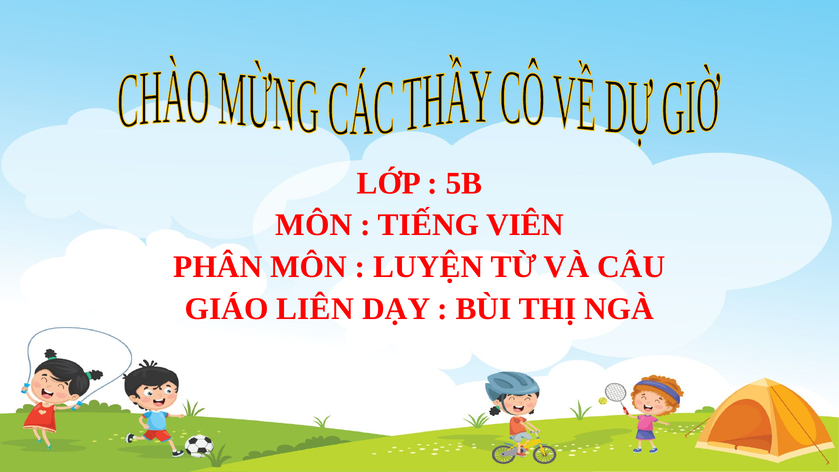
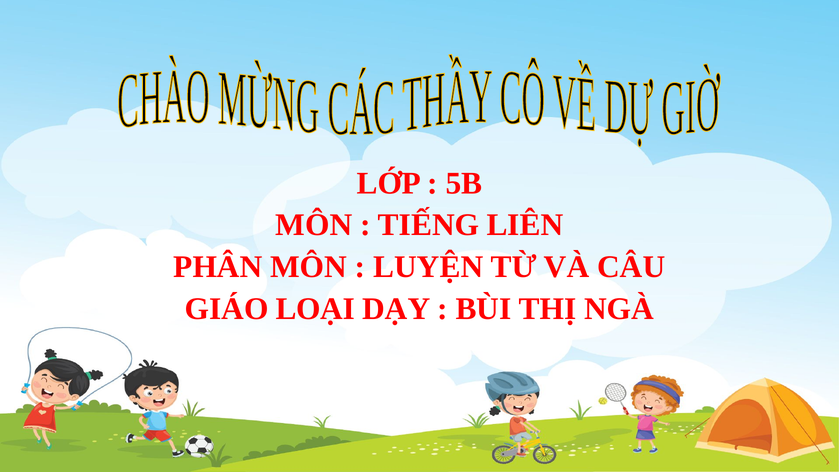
VIÊN: VIÊN -> LIÊN
LIÊN: LIÊN -> LOẠI
